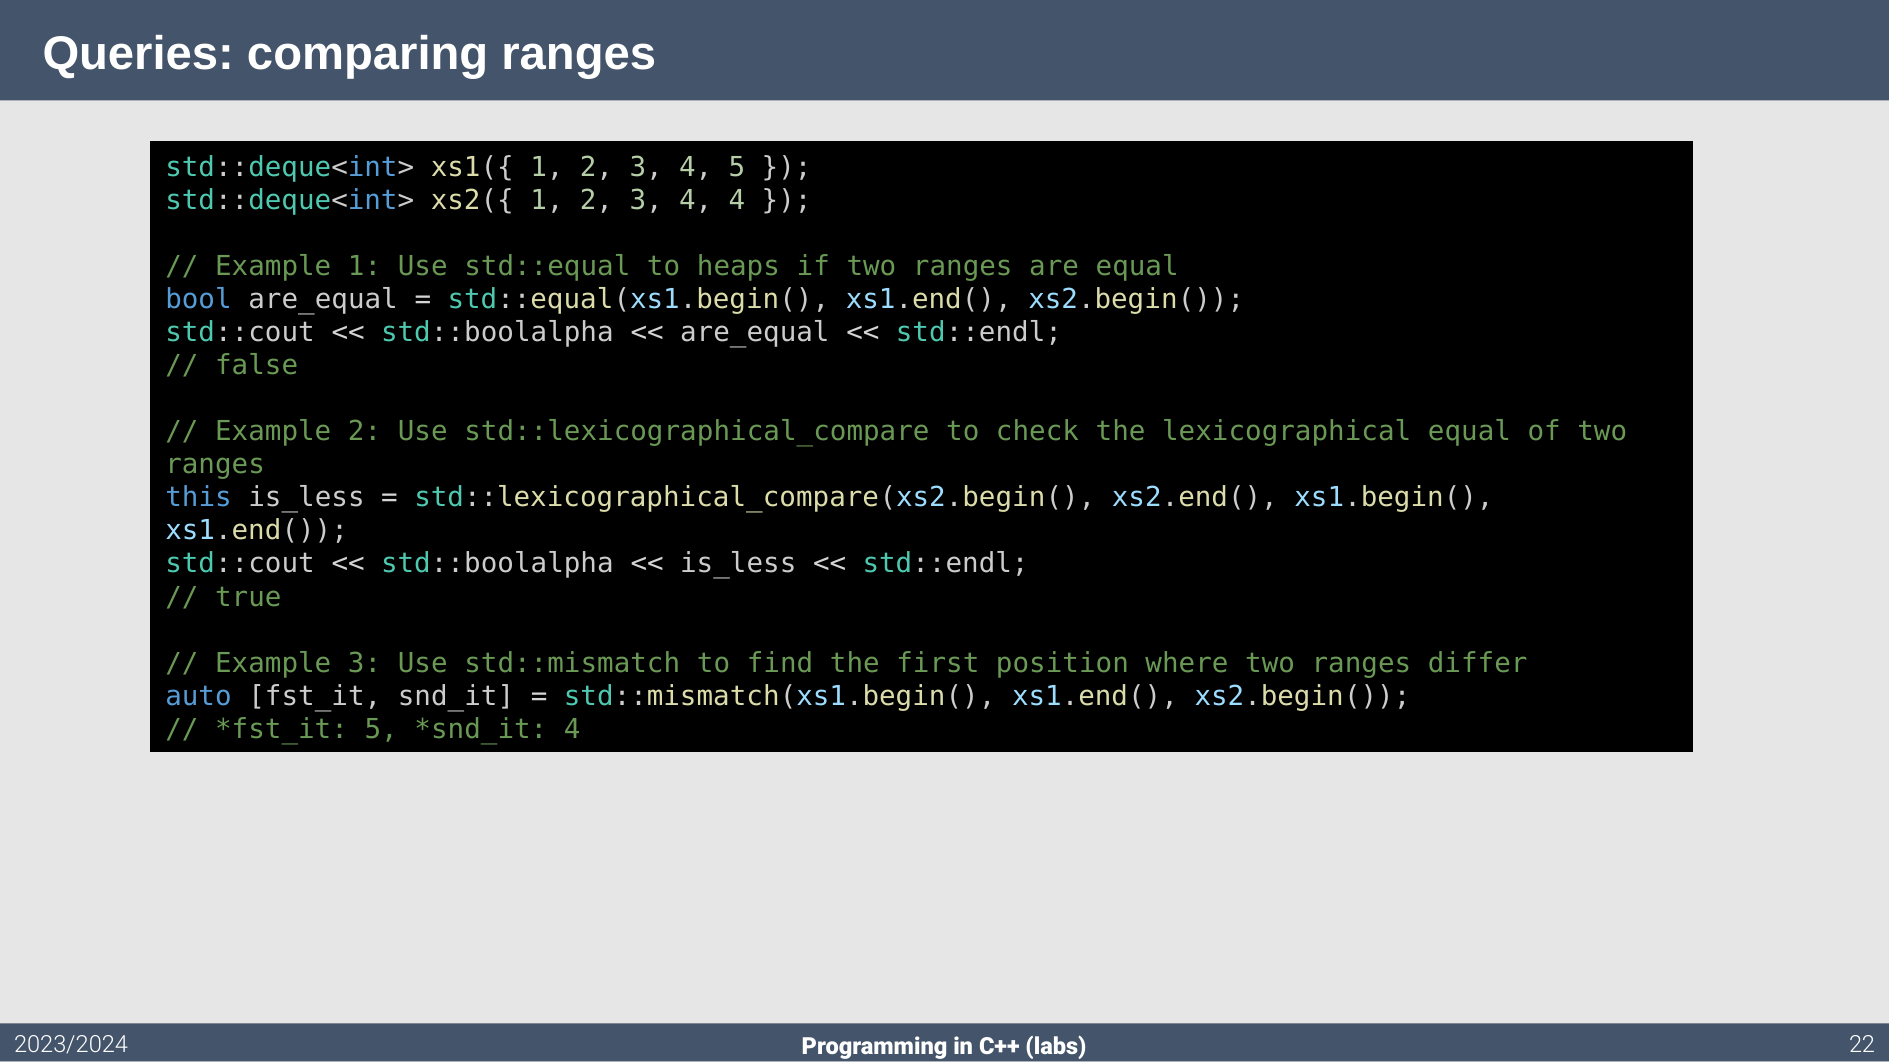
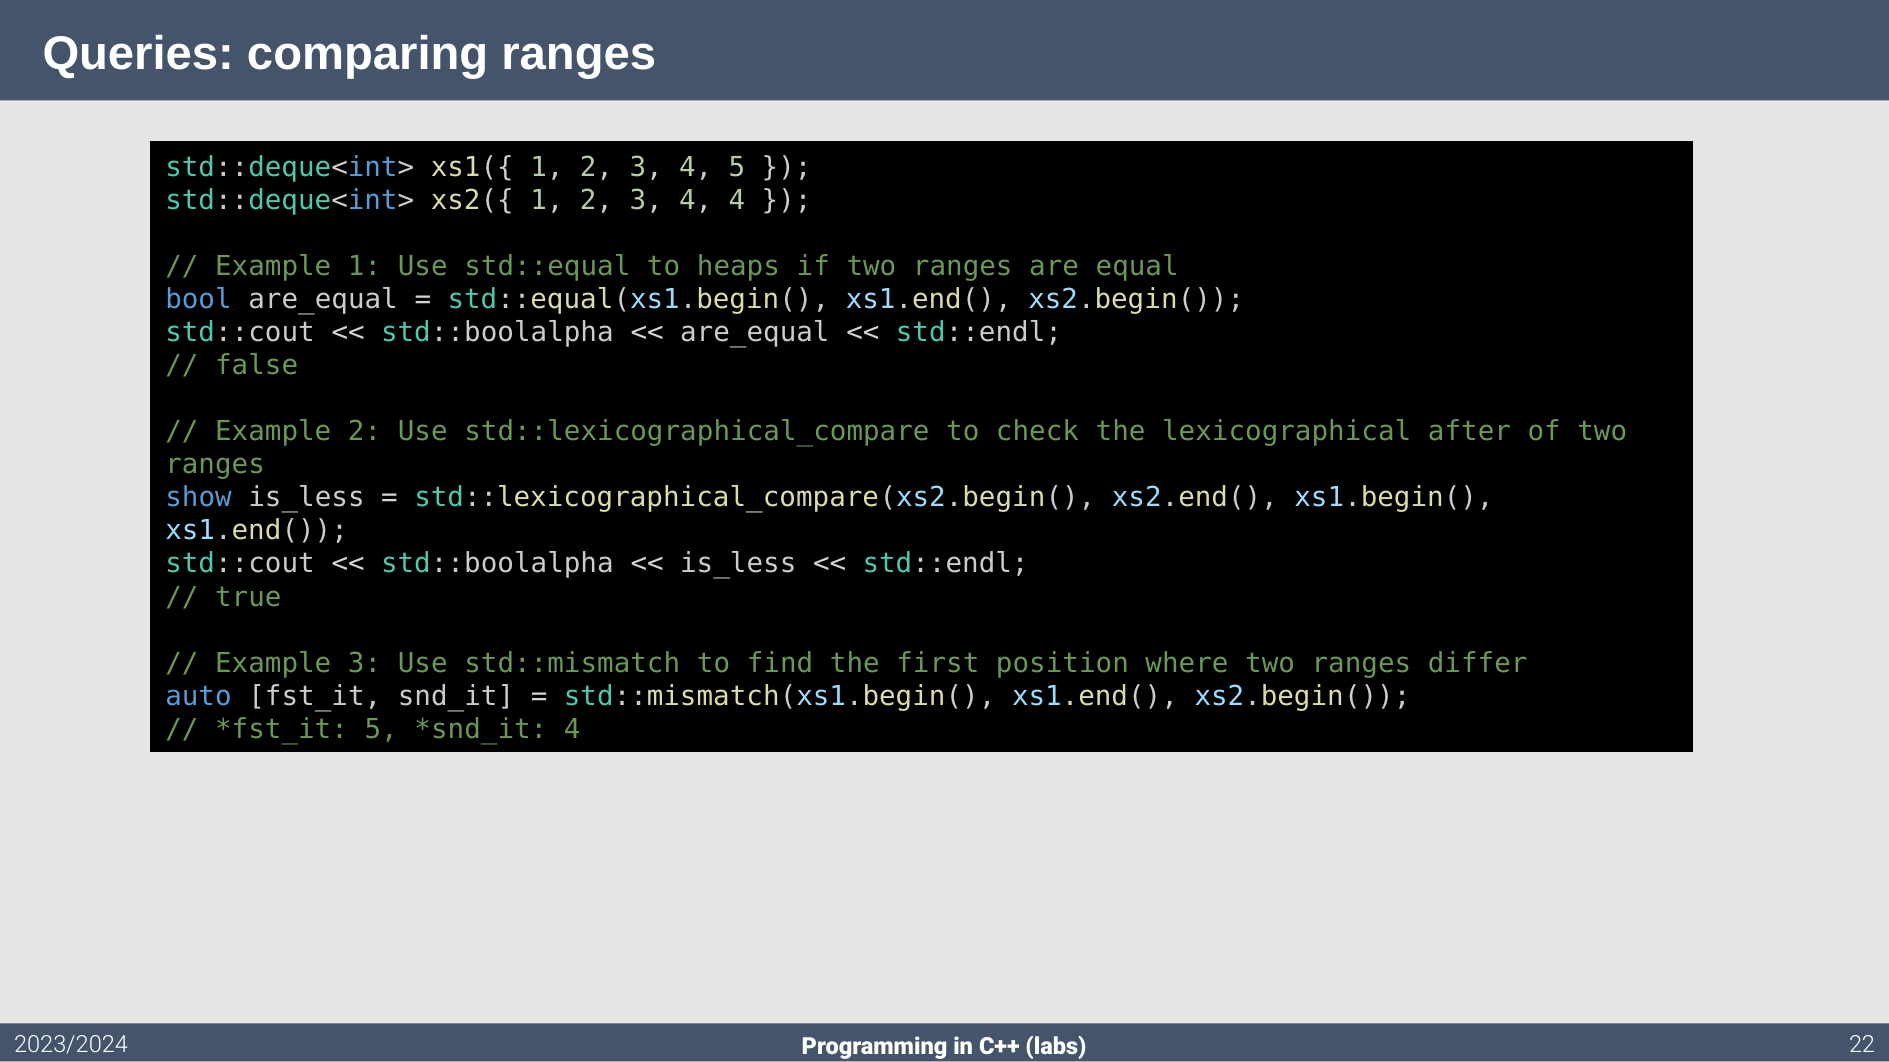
lexicographical equal: equal -> after
this: this -> show
